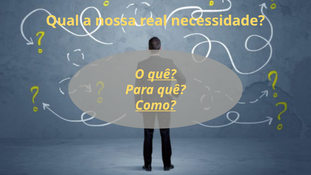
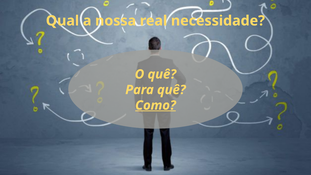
quê at (162, 74) underline: present -> none
